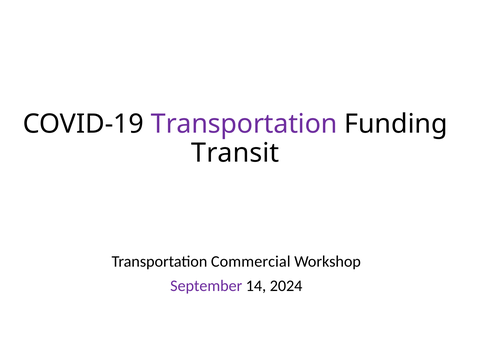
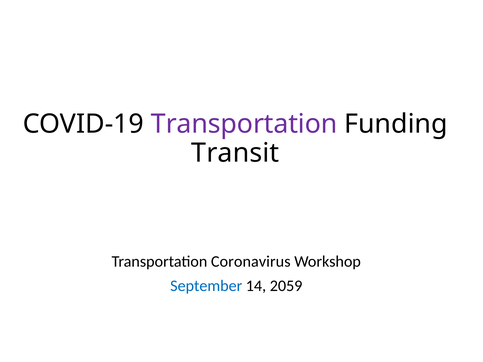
Commercial: Commercial -> Coronavirus
September colour: purple -> blue
2024: 2024 -> 2059
